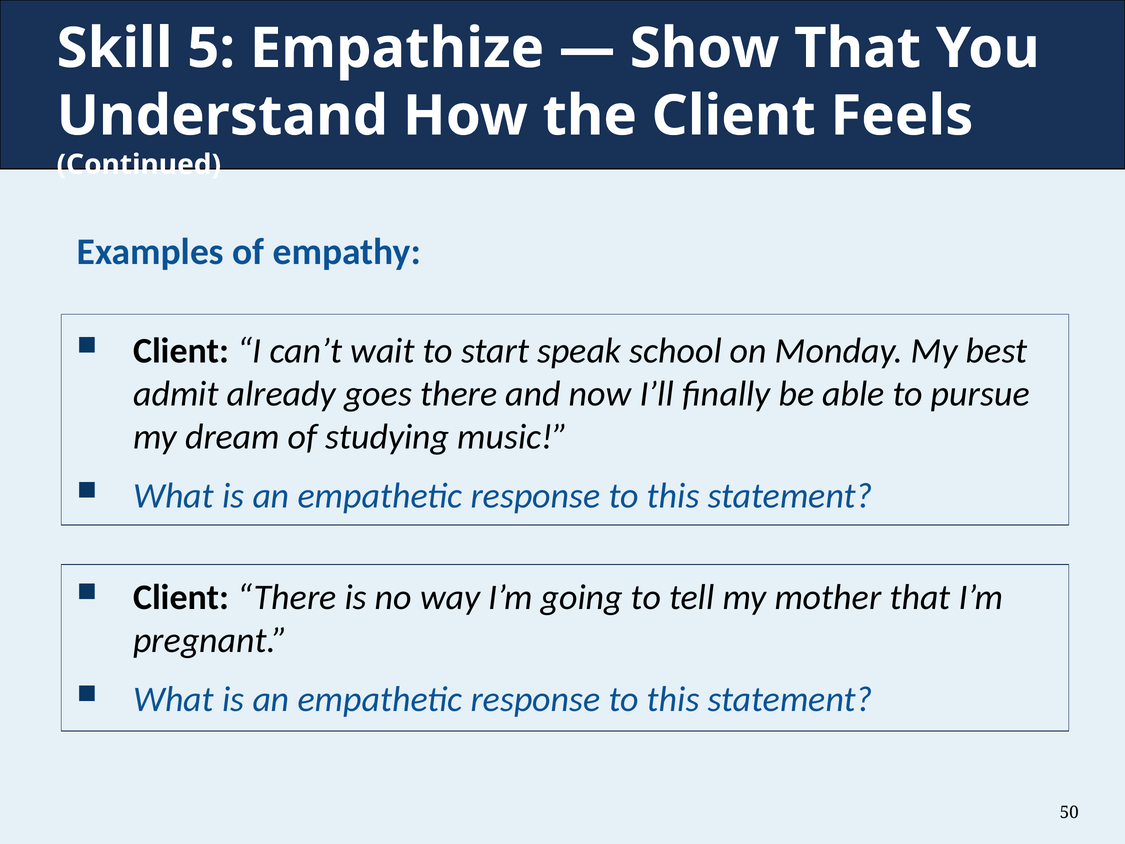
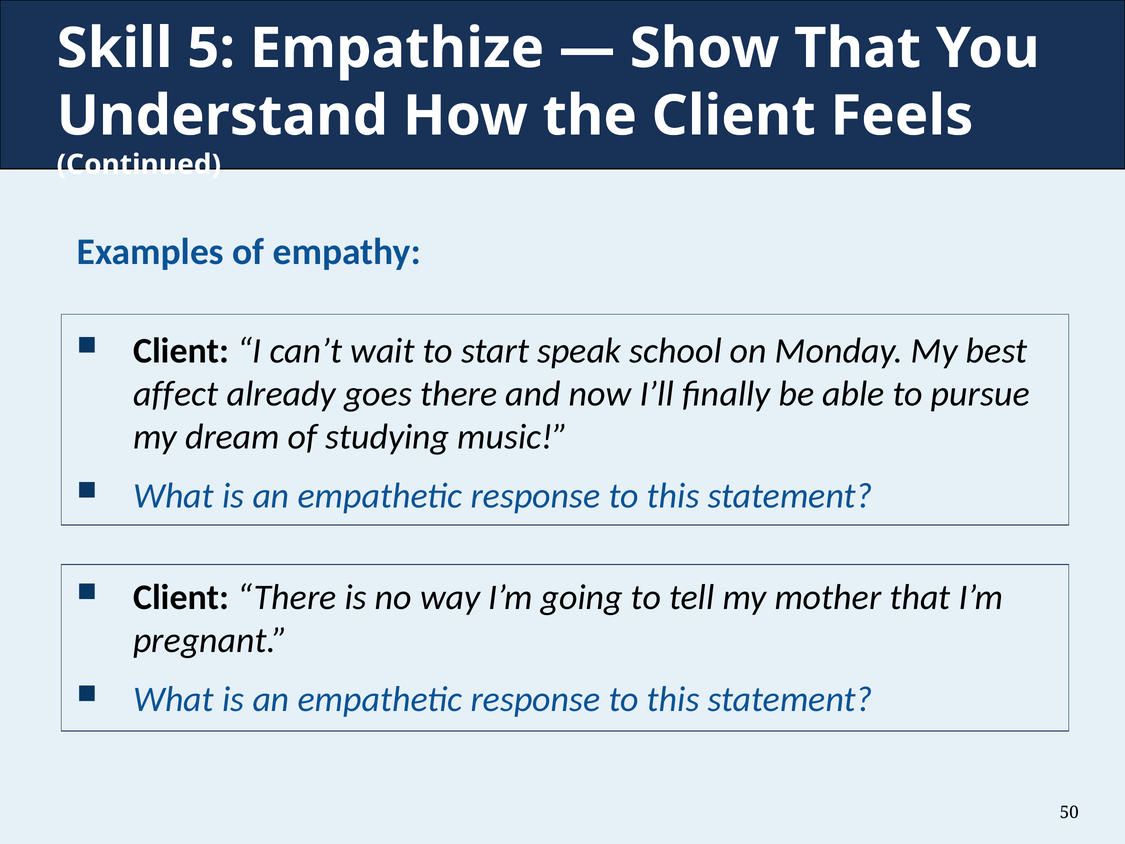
admit: admit -> affect
